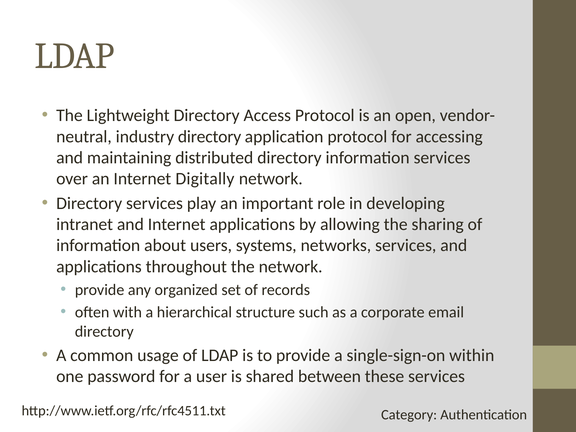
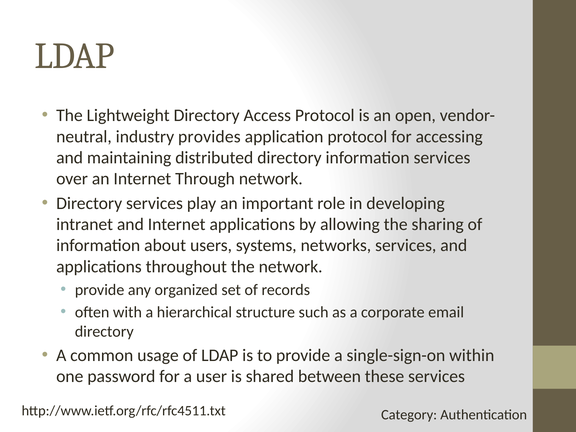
industry directory: directory -> provides
Digitally: Digitally -> Through
